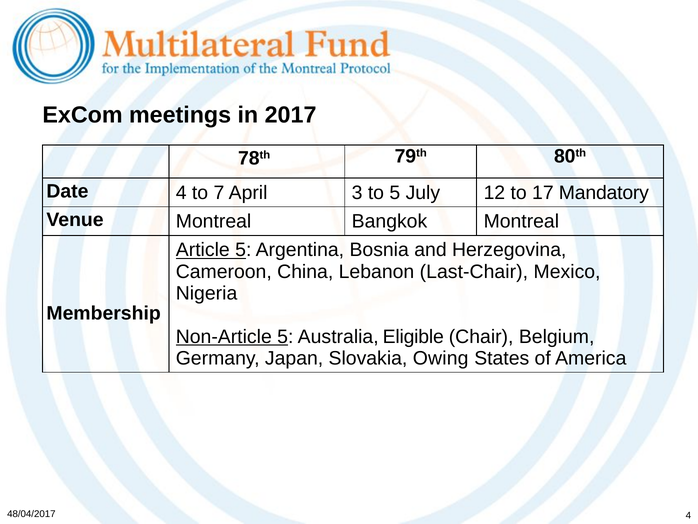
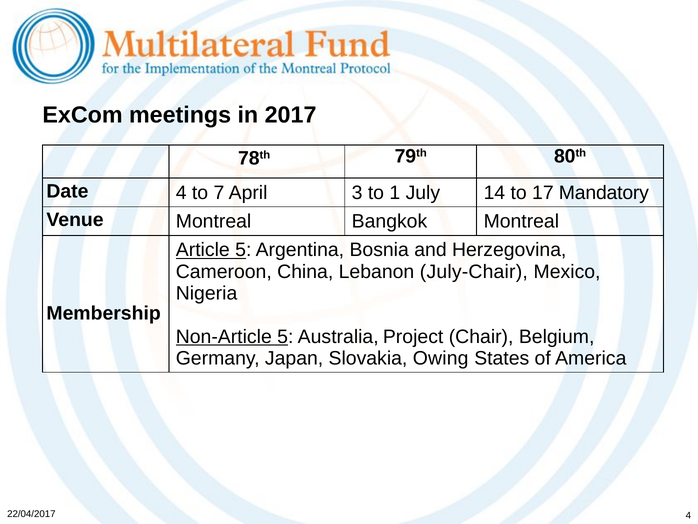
to 5: 5 -> 1
12: 12 -> 14
Last-Chair: Last-Chair -> July-Chair
Eligible: Eligible -> Project
48/04/2017: 48/04/2017 -> 22/04/2017
